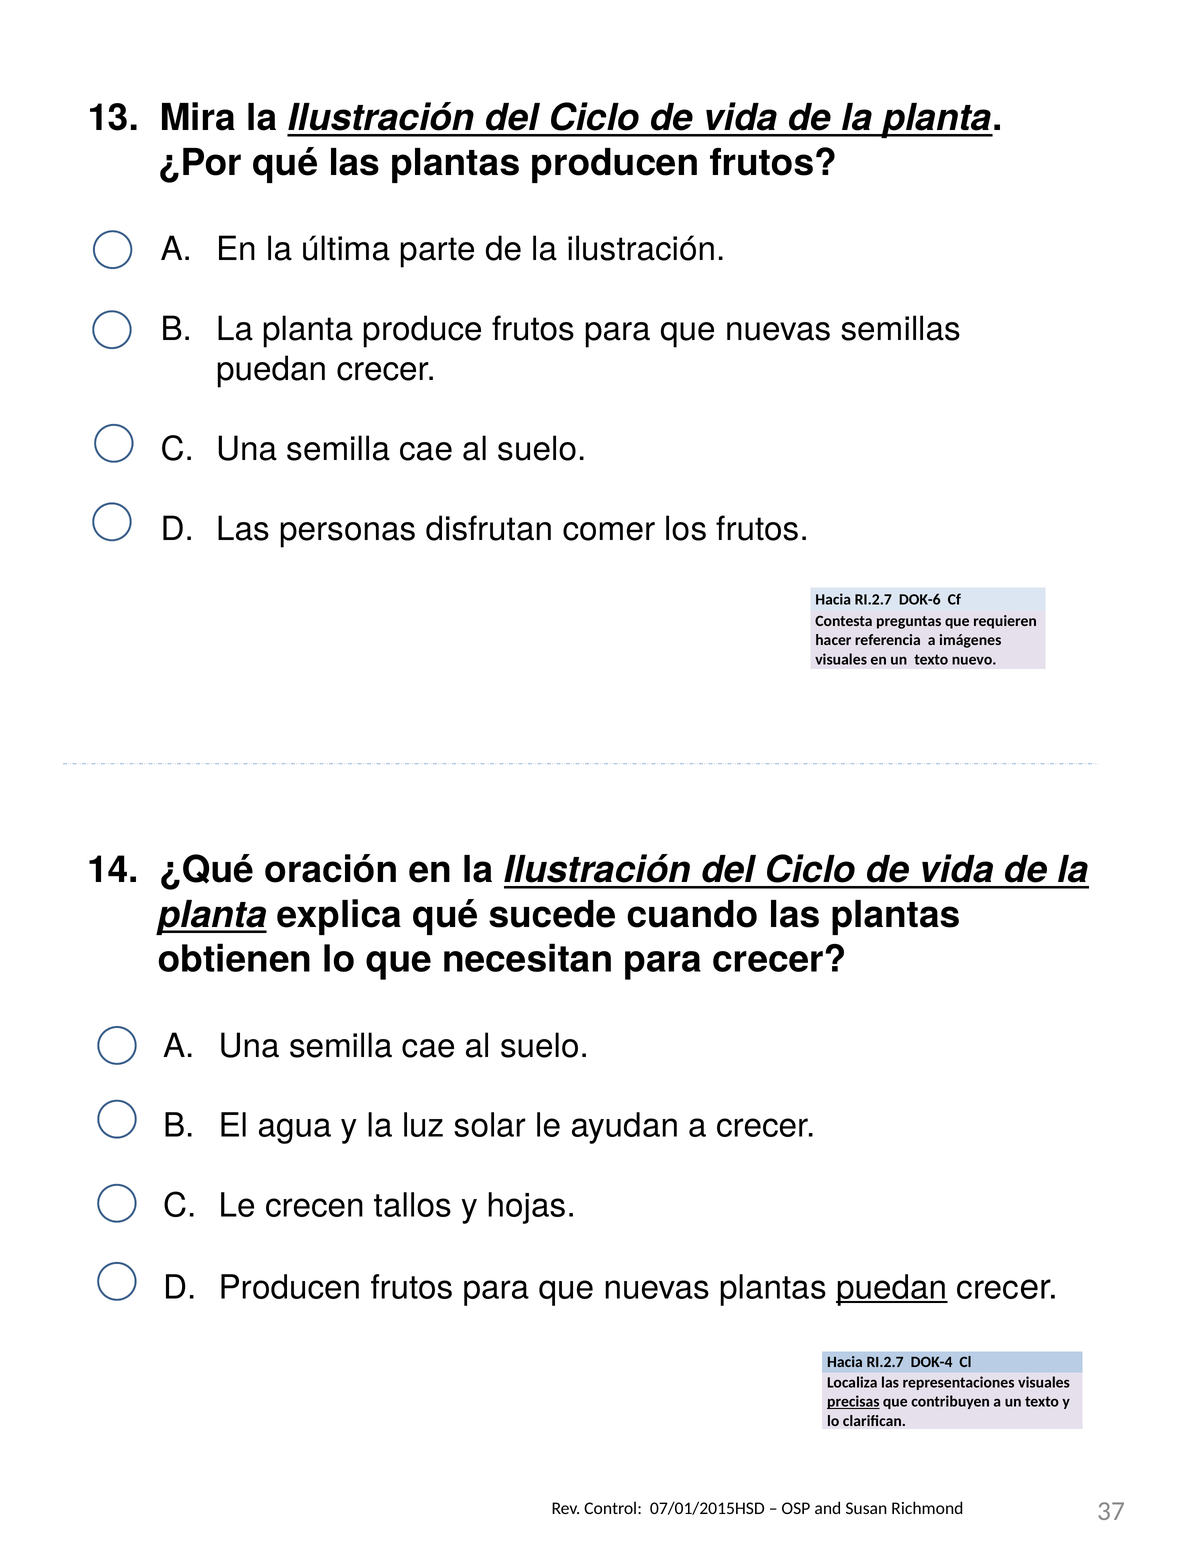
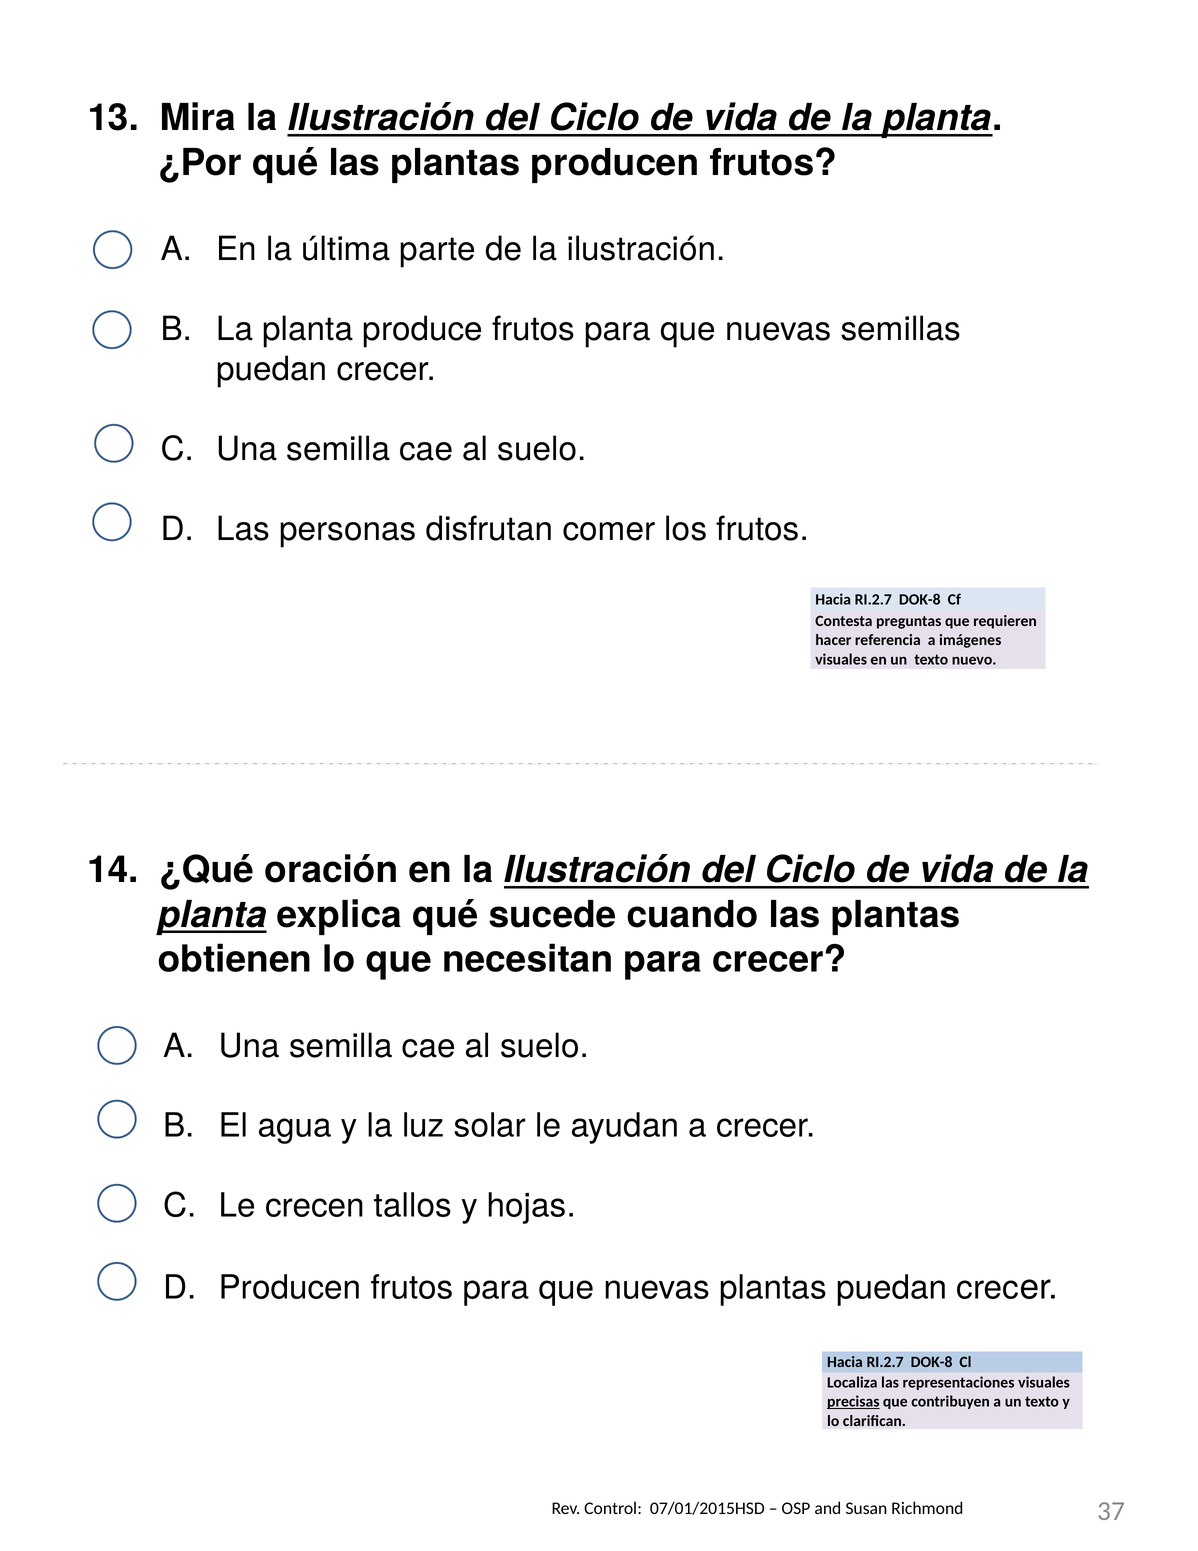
DOK-6 at (920, 599): DOK-6 -> DOK-8
puedan at (892, 1287) underline: present -> none
DOK-4 at (932, 1362): DOK-4 -> DOK-8
